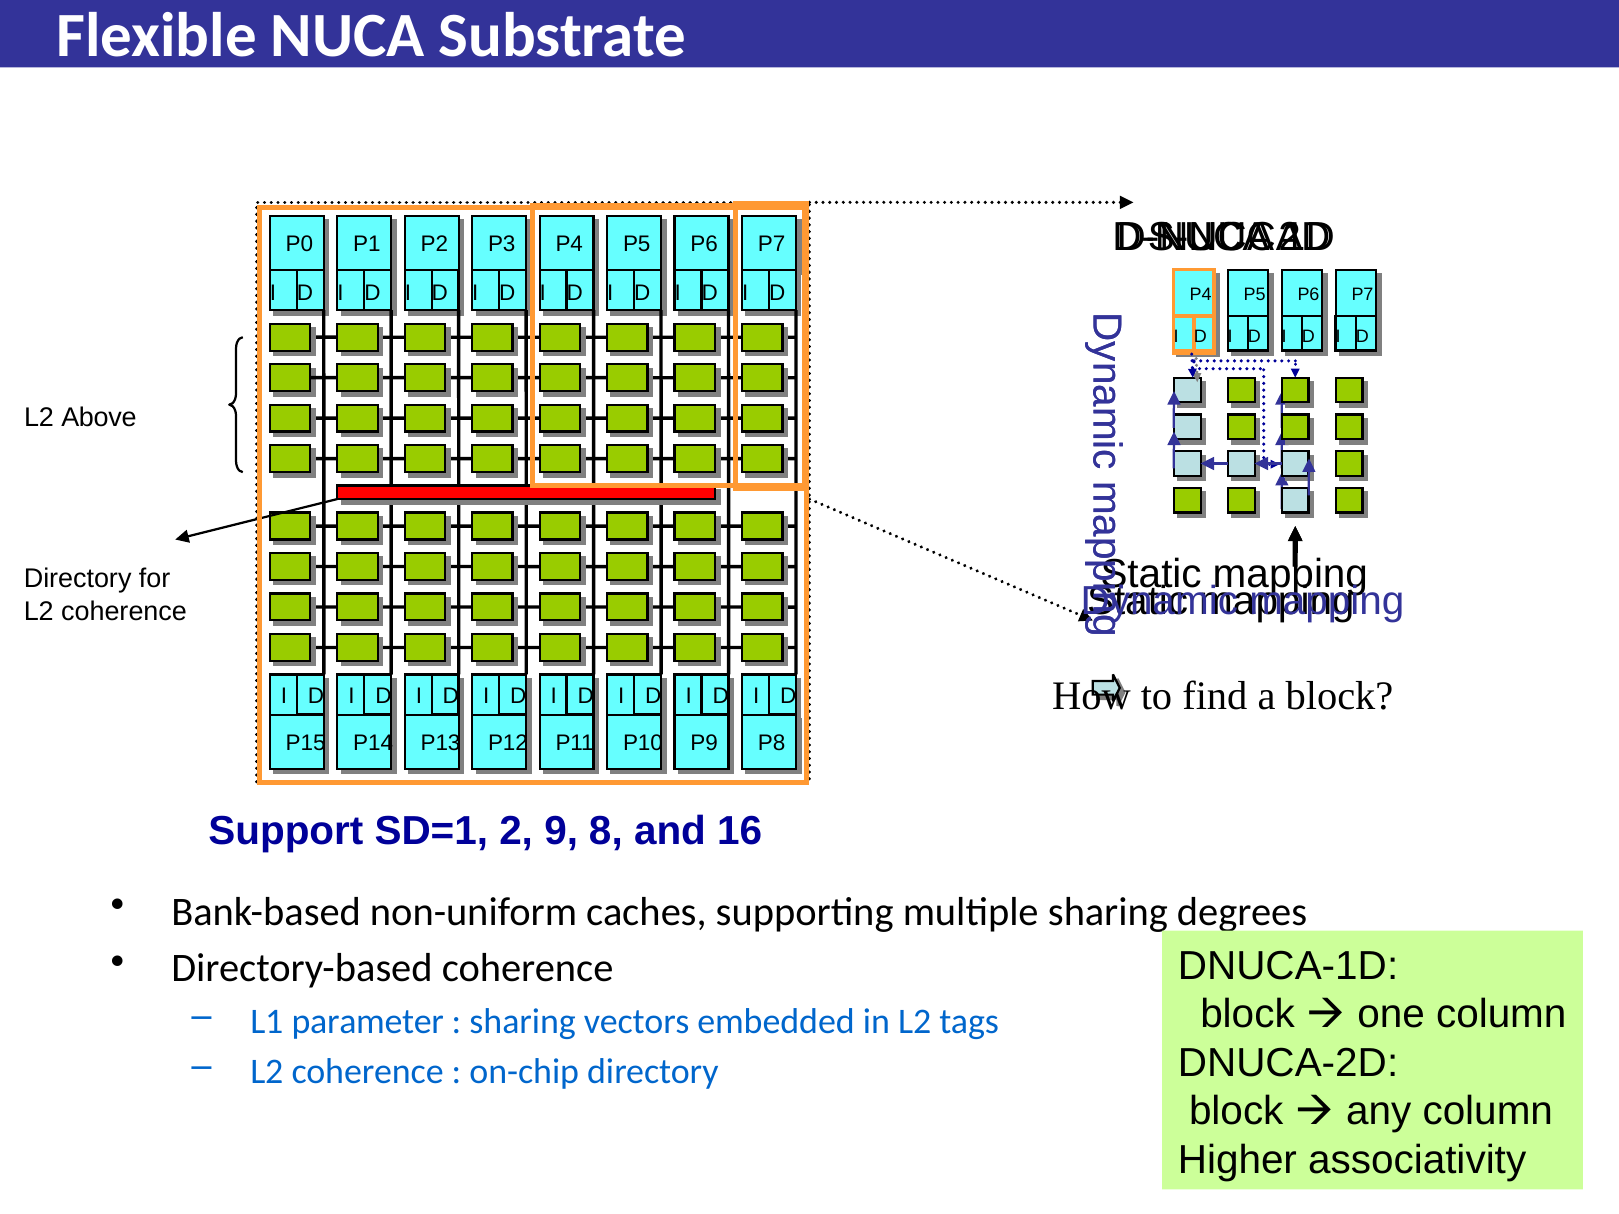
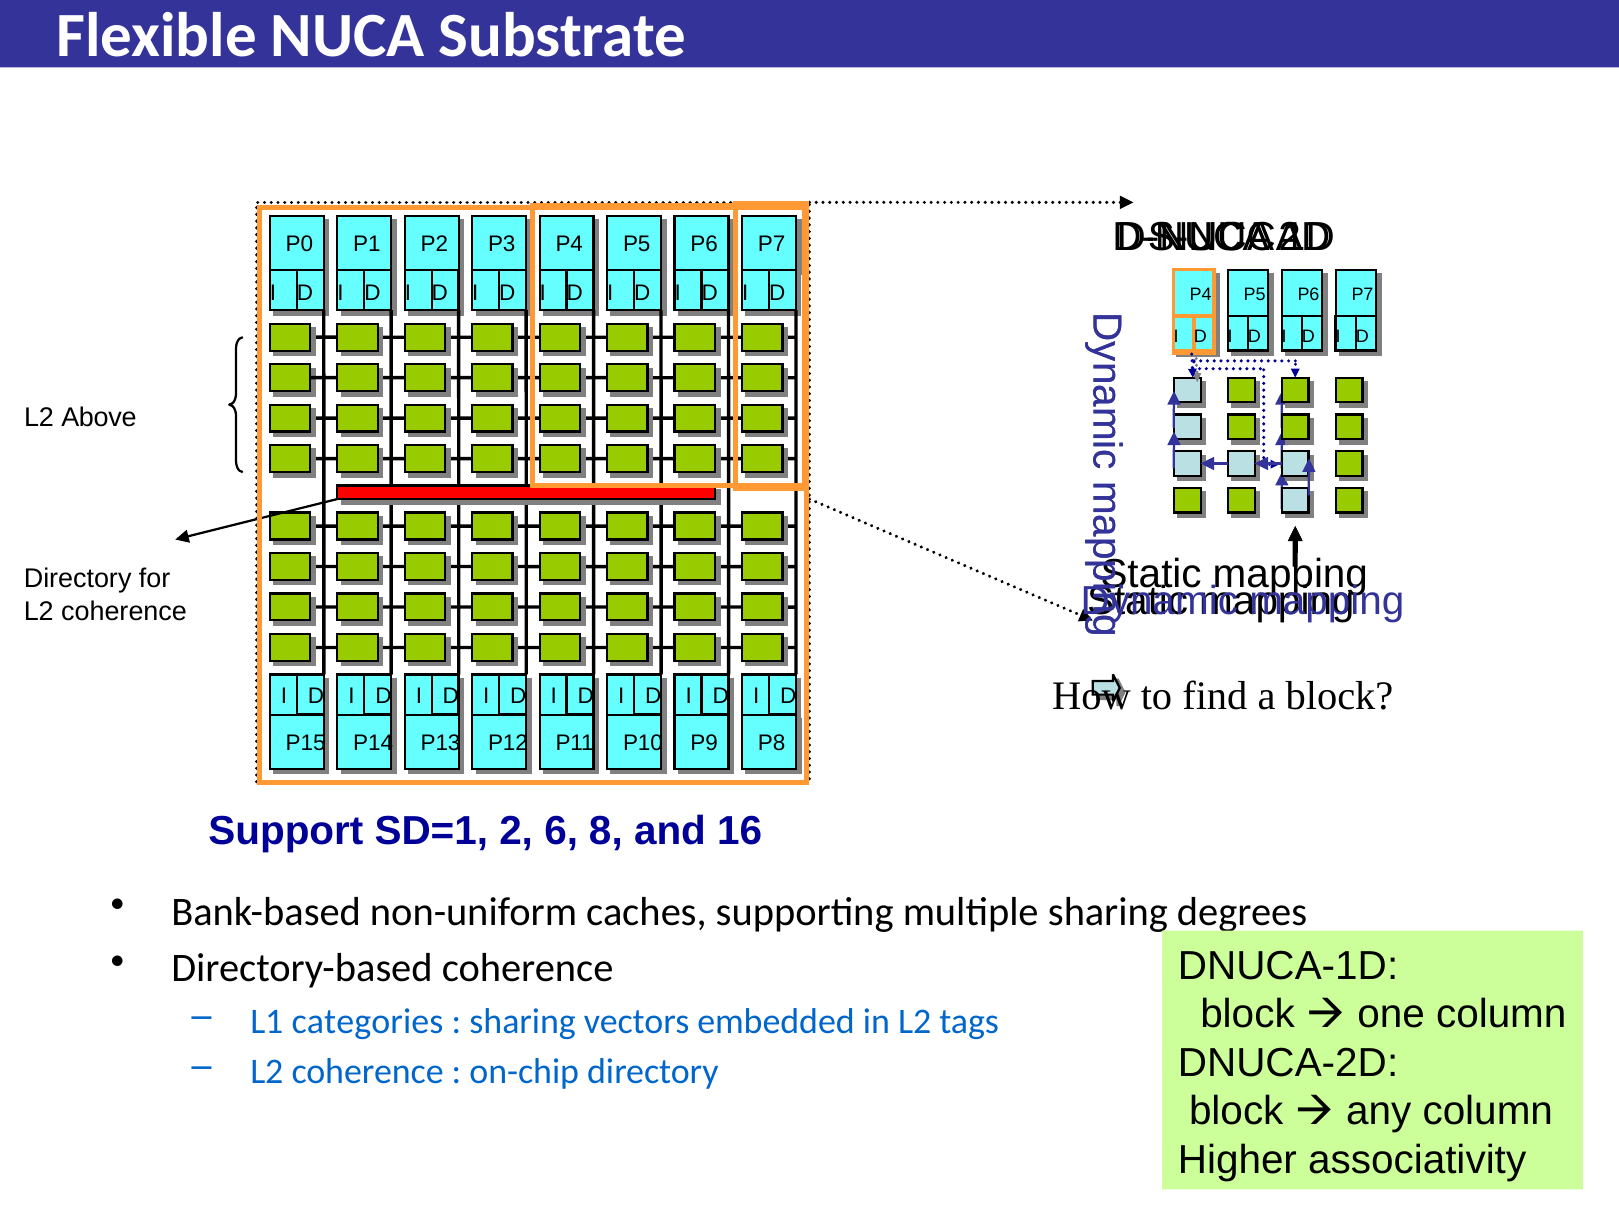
9: 9 -> 6
parameter: parameter -> categories
